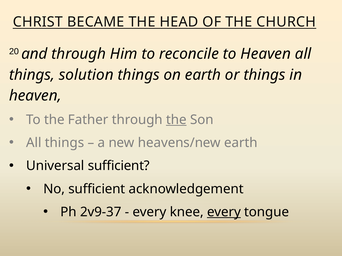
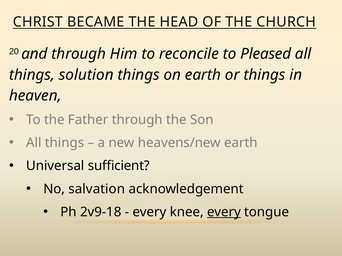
to Heaven: Heaven -> Pleased
the at (176, 120) underline: present -> none
No sufficient: sufficient -> salvation
2v9-37: 2v9-37 -> 2v9-18
